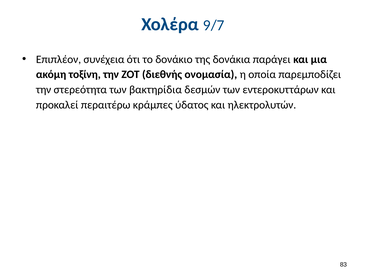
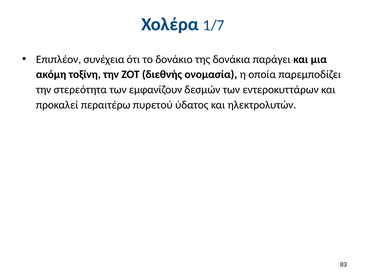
9/7: 9/7 -> 1/7
βακτηρίδια: βακτηρίδια -> εμφανίζουν
κράμπες: κράμπες -> πυρετού
